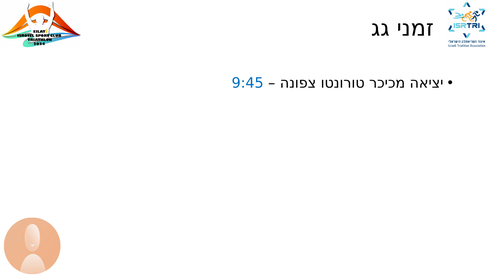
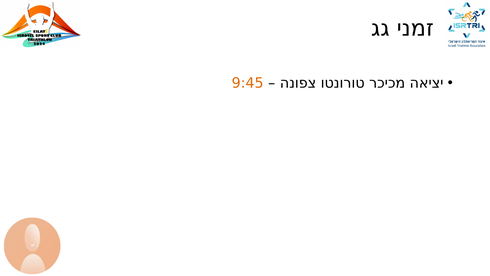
9:45 colour: blue -> orange
